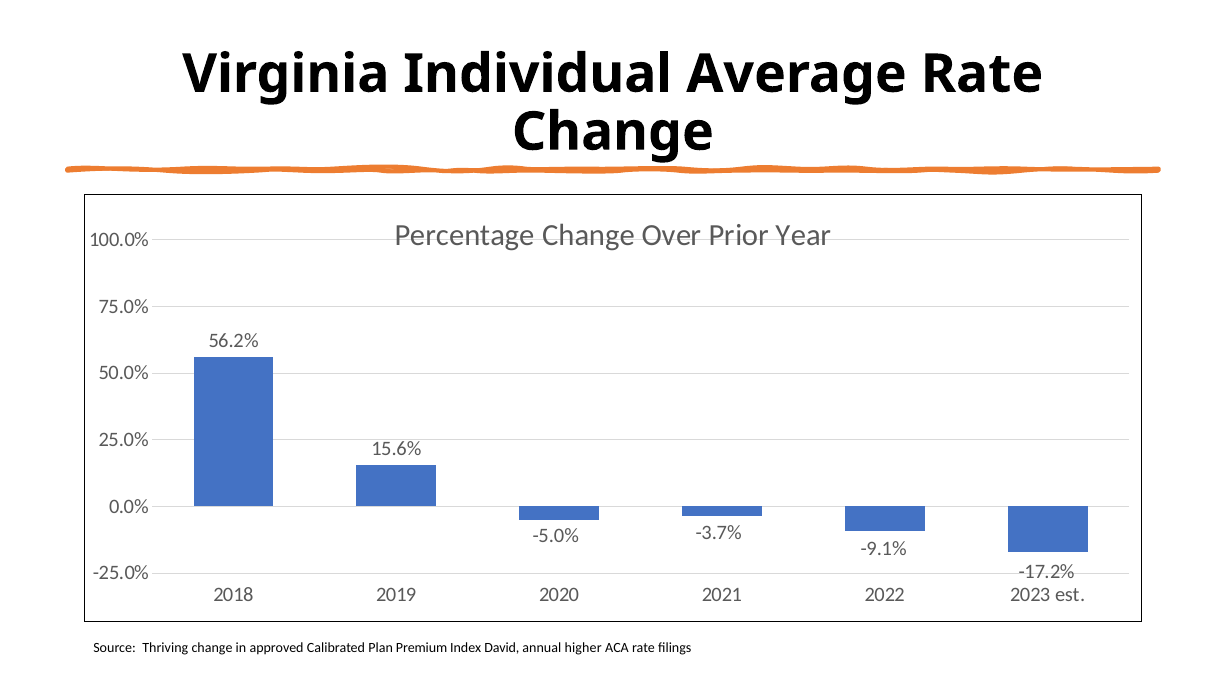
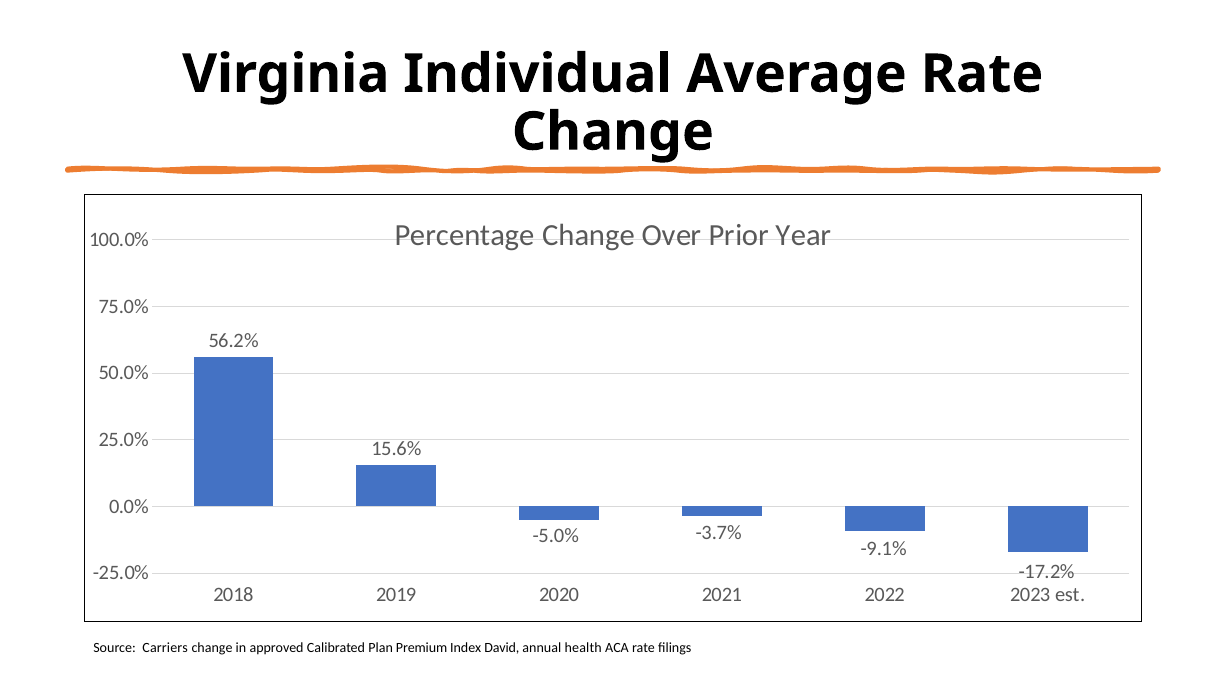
Thriving: Thriving -> Carriers
higher: higher -> health
